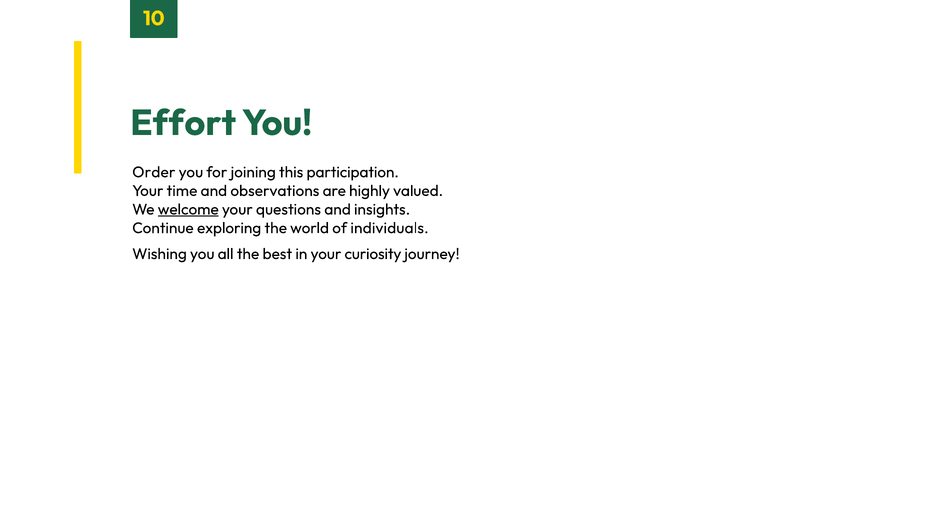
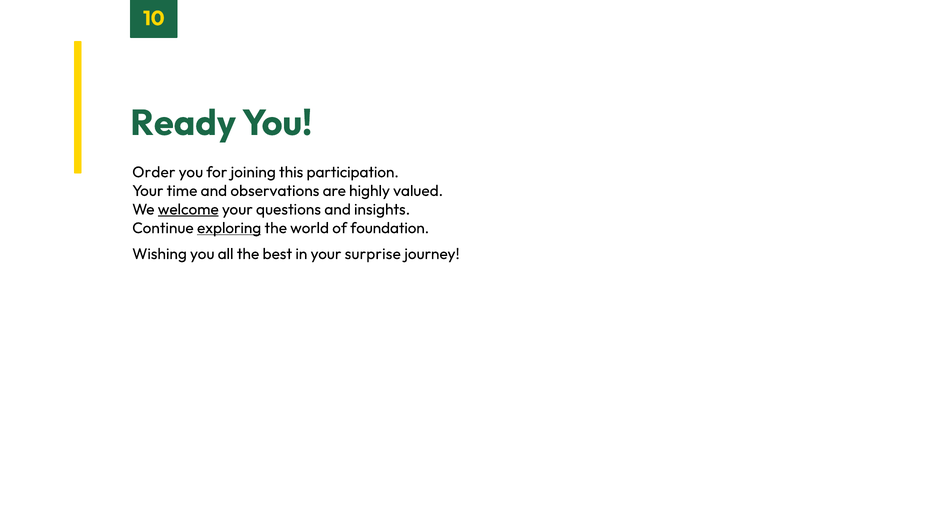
Effort: Effort -> Ready
exploring underline: none -> present
individuals: individuals -> foundation
curiosity: curiosity -> surprise
